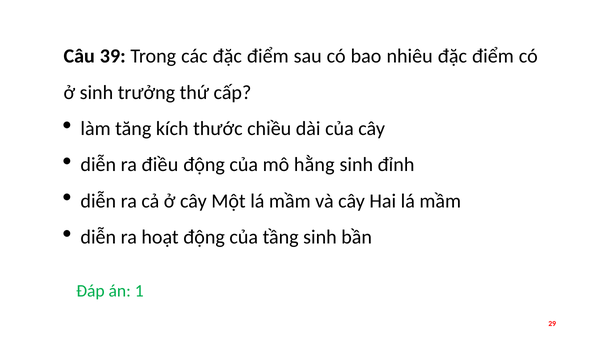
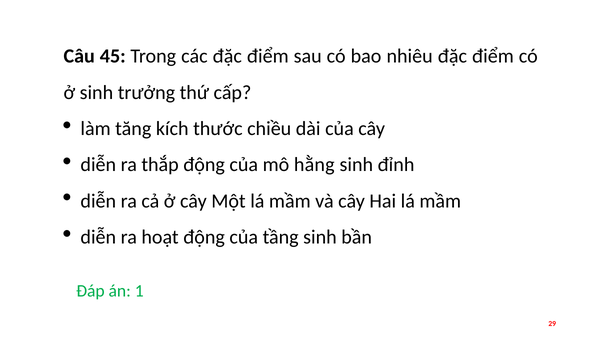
39: 39 -> 45
điều: điều -> thắp
